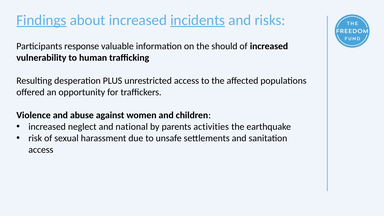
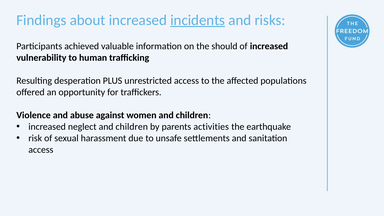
Findings underline: present -> none
response: response -> achieved
neglect and national: national -> children
